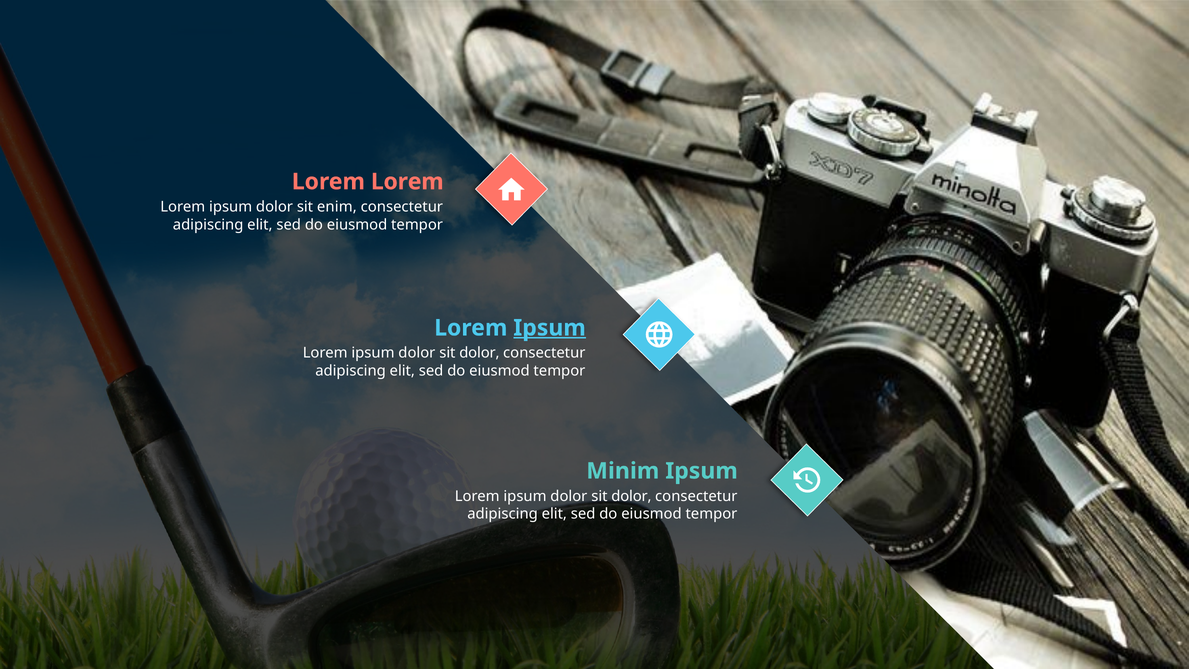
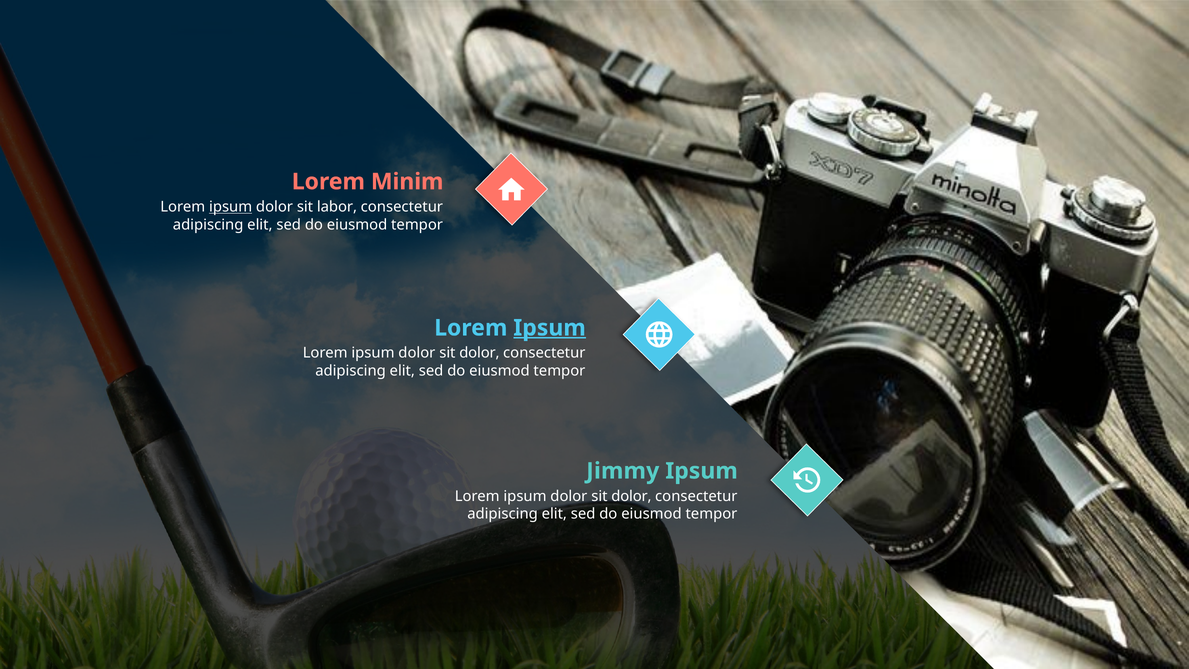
Lorem at (407, 182): Lorem -> Minim
ipsum at (231, 207) underline: none -> present
enim: enim -> labor
Minim: Minim -> Jimmy
